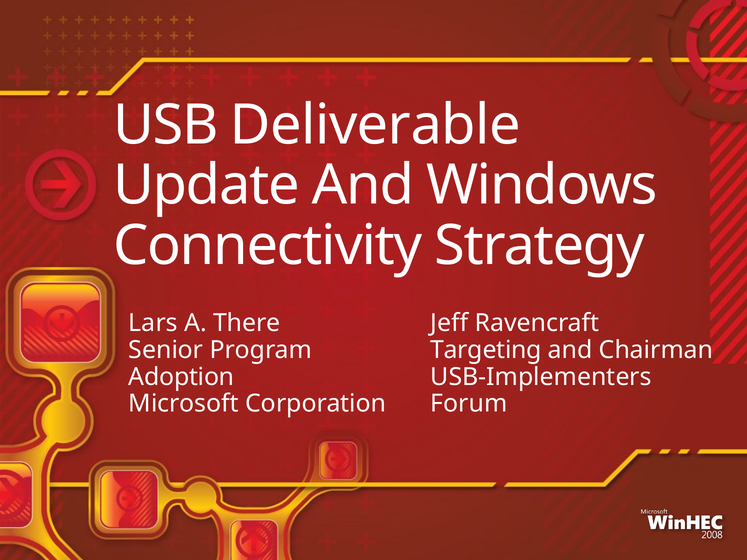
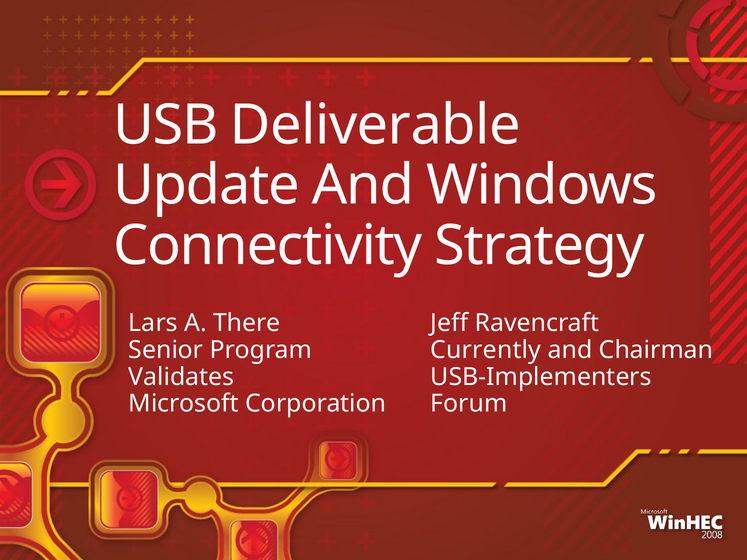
Targeting: Targeting -> Currently
Adoption: Adoption -> Validates
